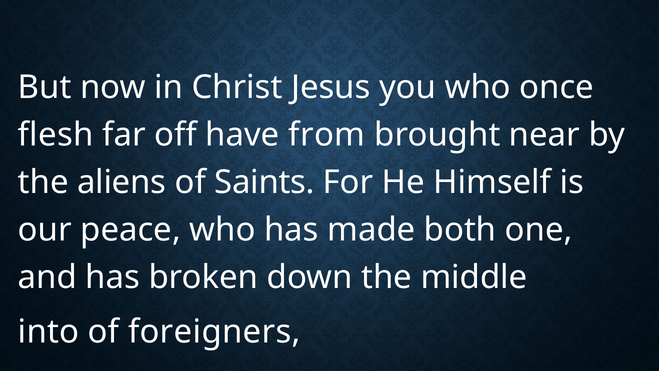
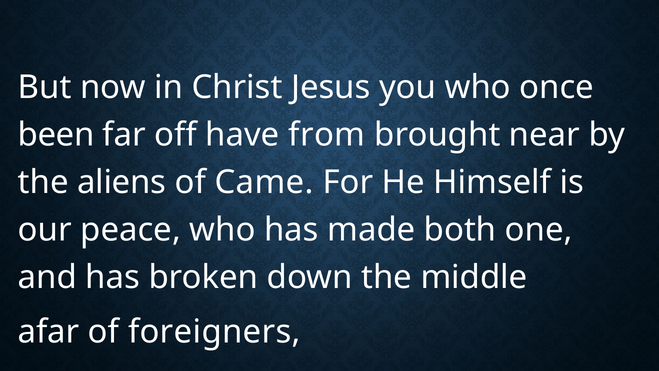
flesh: flesh -> been
Saints: Saints -> Came
into: into -> afar
